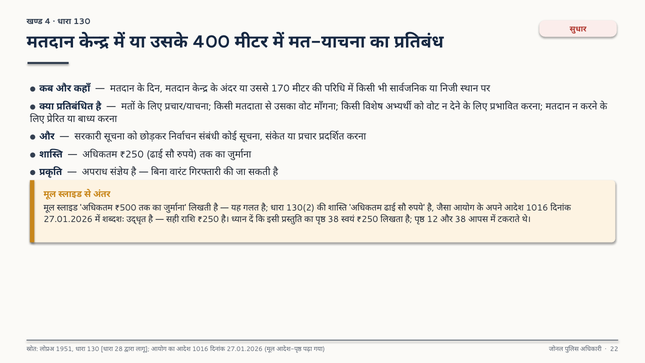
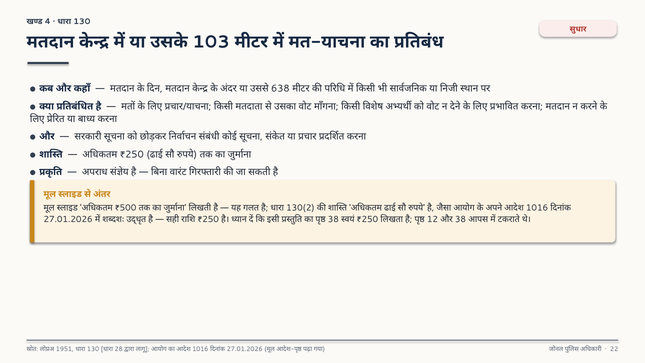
400: 400 -> 103
170: 170 -> 638
